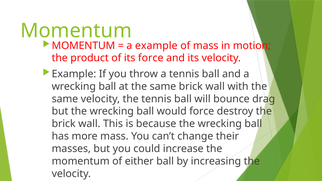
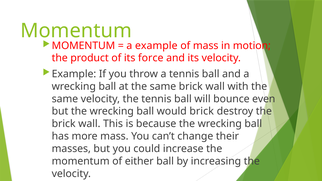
drag: drag -> even
would force: force -> brick
